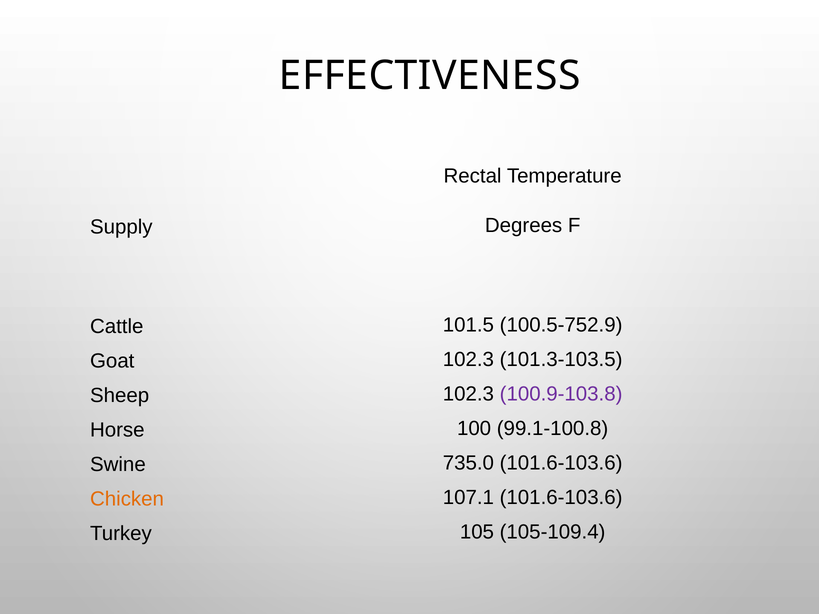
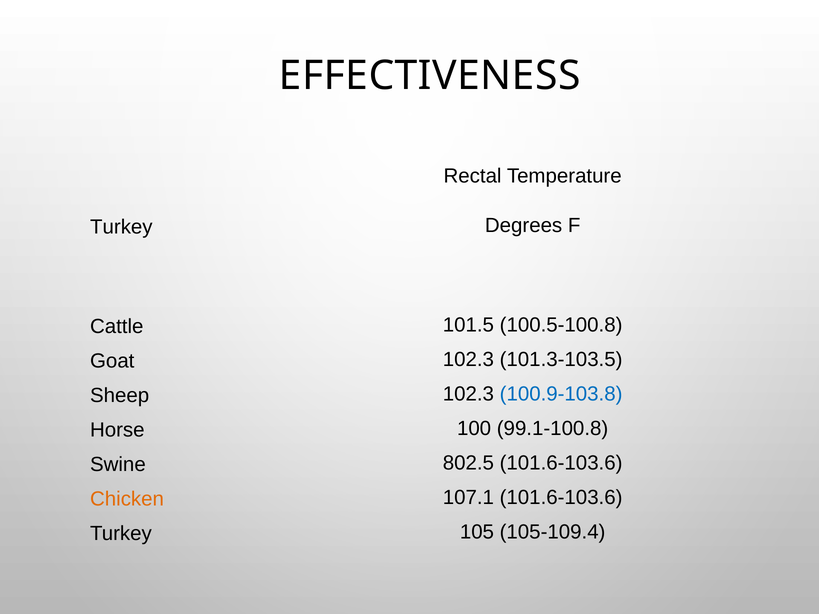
Supply at (121, 227): Supply -> Turkey
100.5-752.9: 100.5-752.9 -> 100.5-100.8
100.9-103.8 colour: purple -> blue
735.0: 735.0 -> 802.5
